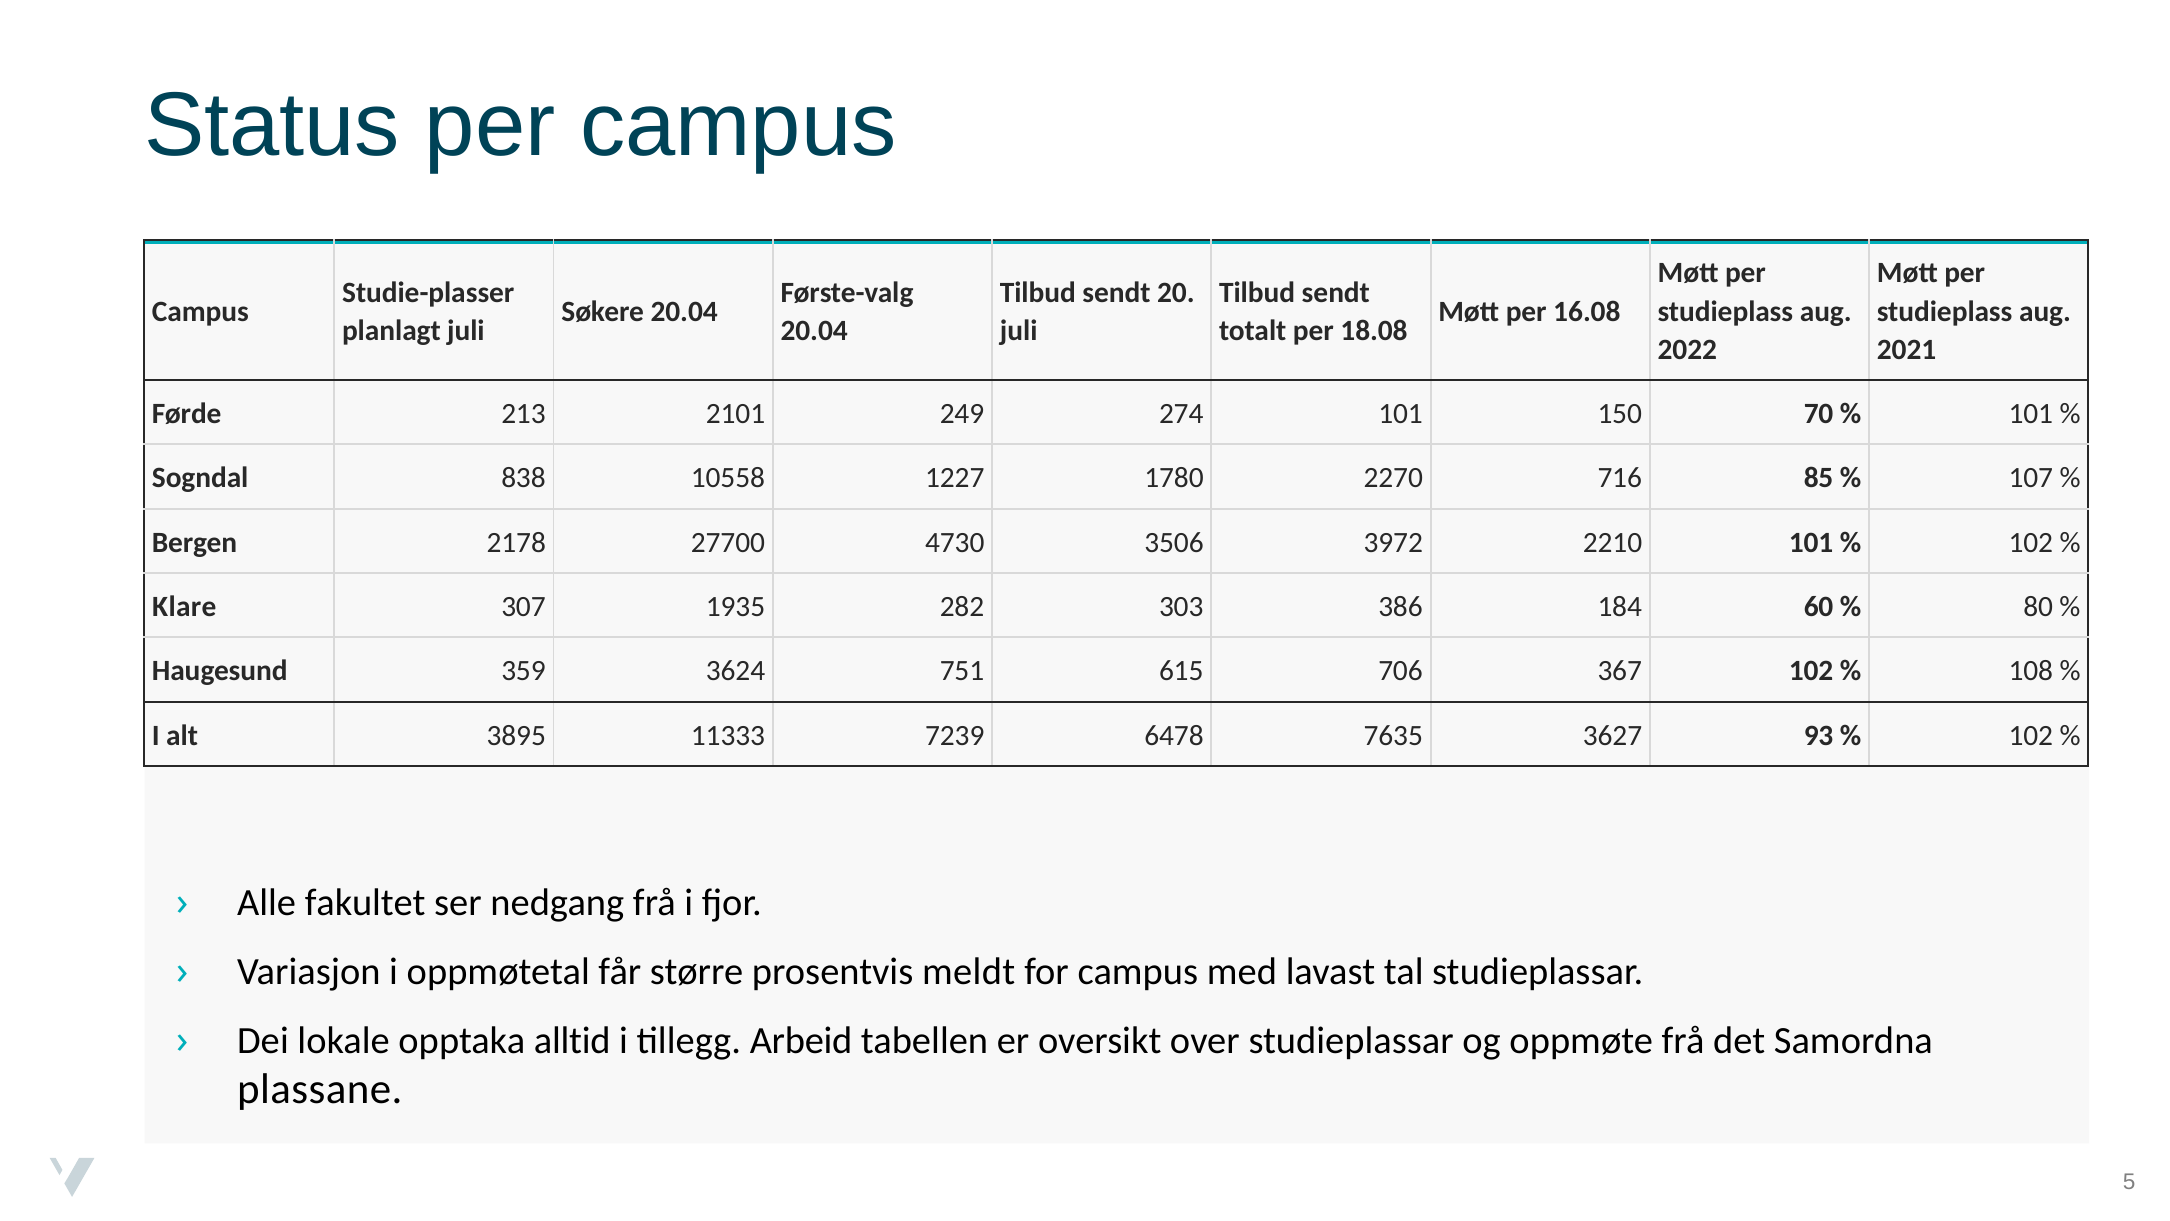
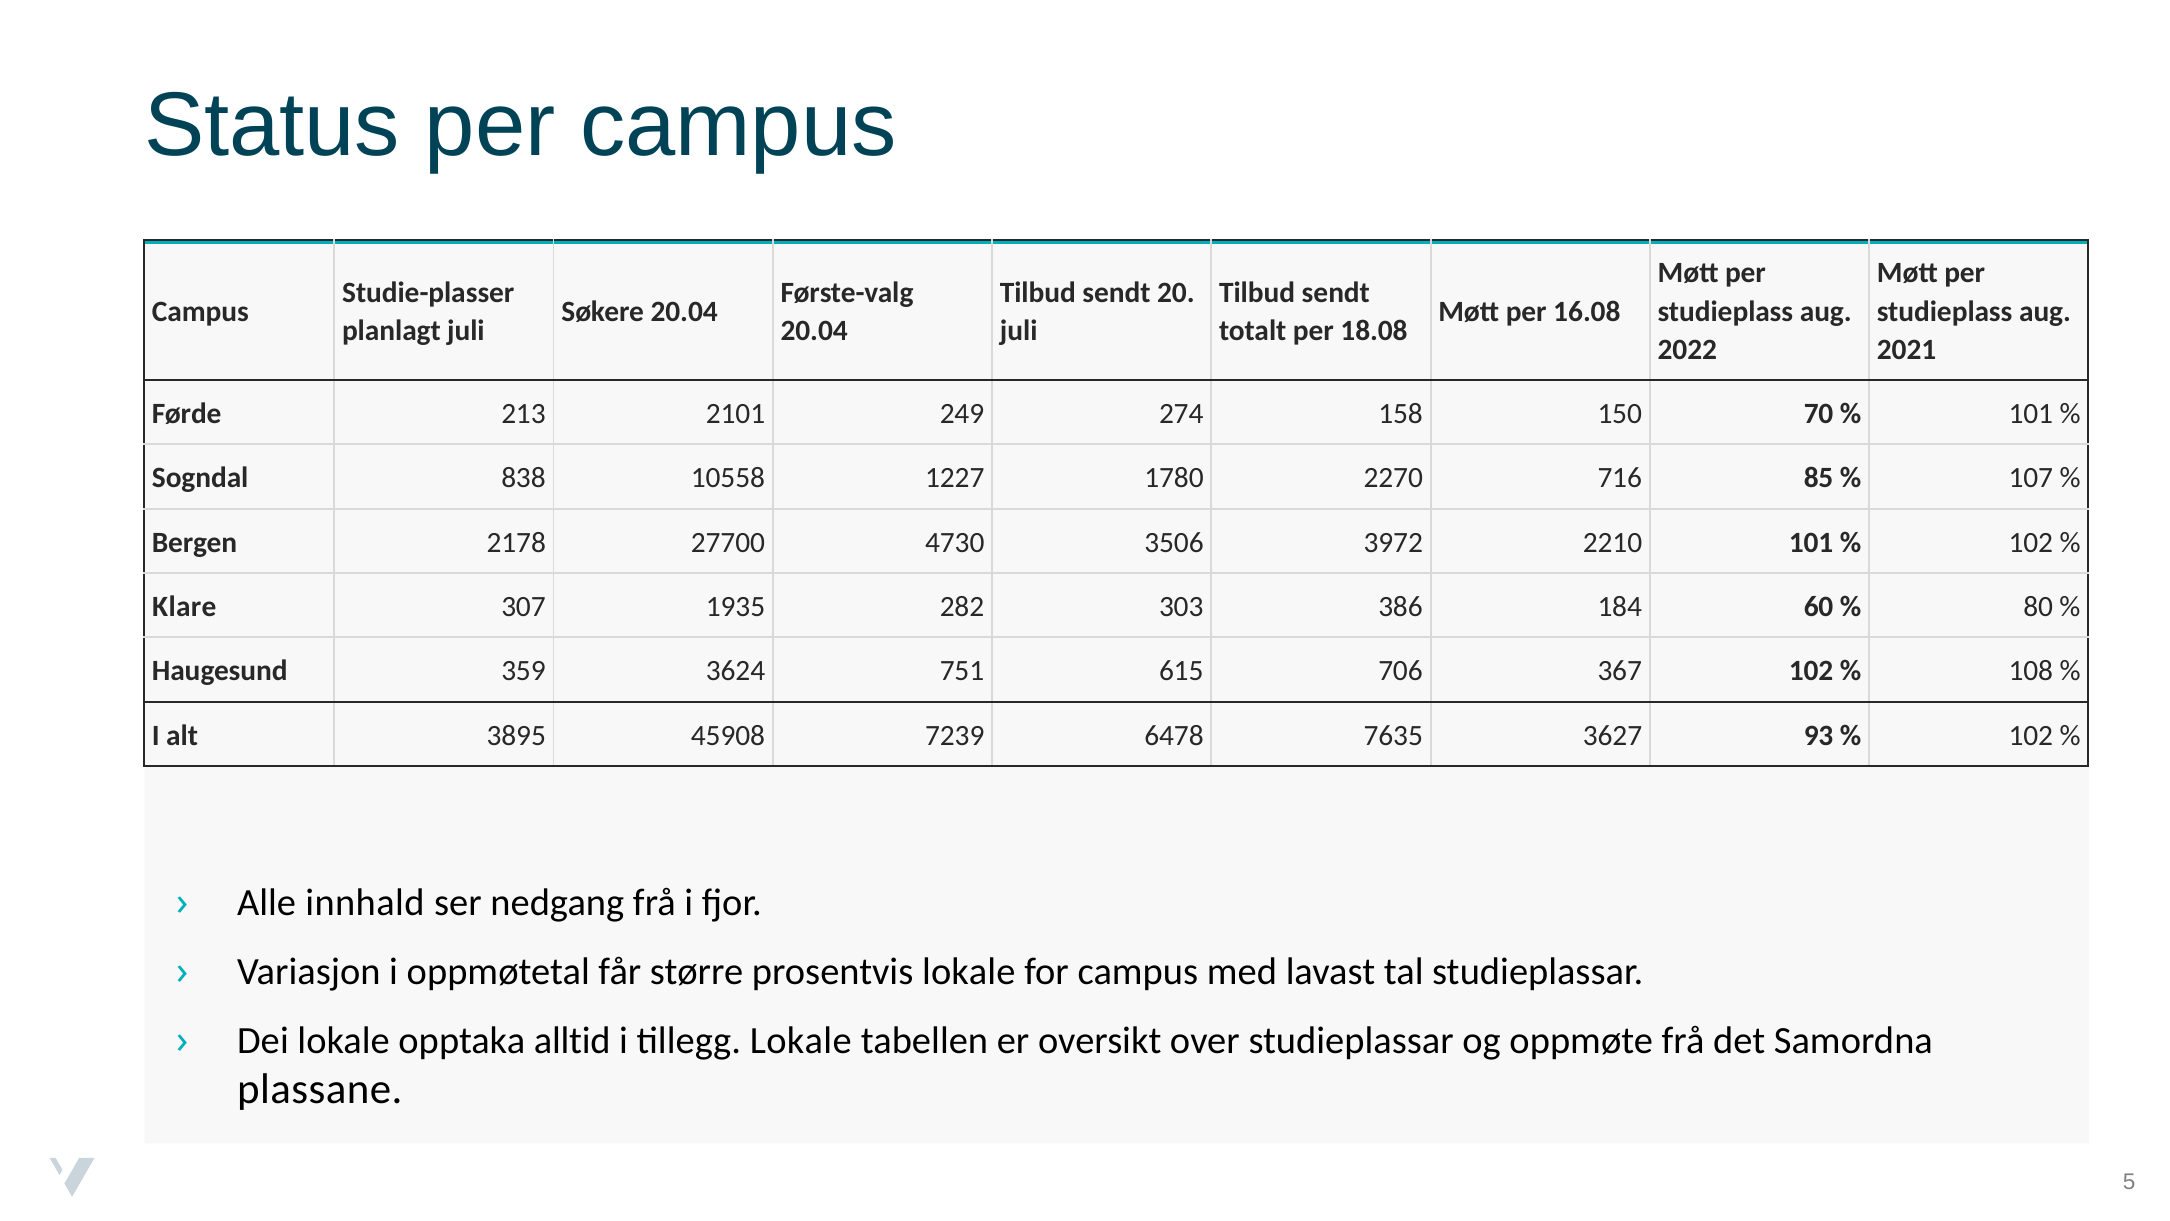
274 101: 101 -> 158
11333: 11333 -> 45908
fakultet: fakultet -> innhald
prosentvis meldt: meldt -> lokale
tillegg Arbeid: Arbeid -> Lokale
